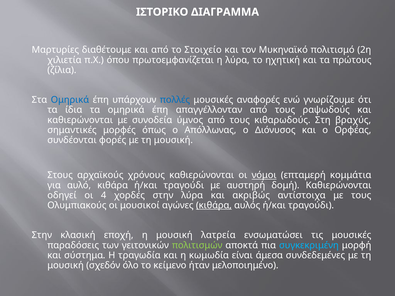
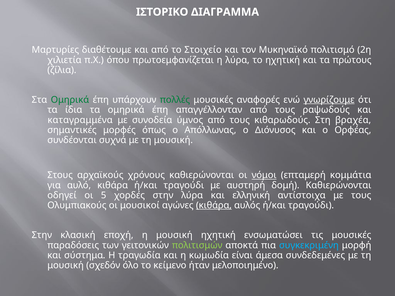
Ομηρικά at (70, 100) colour: blue -> green
πολλές colour: blue -> green
γνωρίζουμε underline: none -> present
καθιερώνονται at (80, 120): καθιερώνονται -> καταγραμμένα
βραχύς: βραχύς -> βραχέα
φορές: φορές -> συχνά
4: 4 -> 5
ακριβώς: ακριβώς -> ελληνική
μουσική λατρεία: λατρεία -> ηχητική
